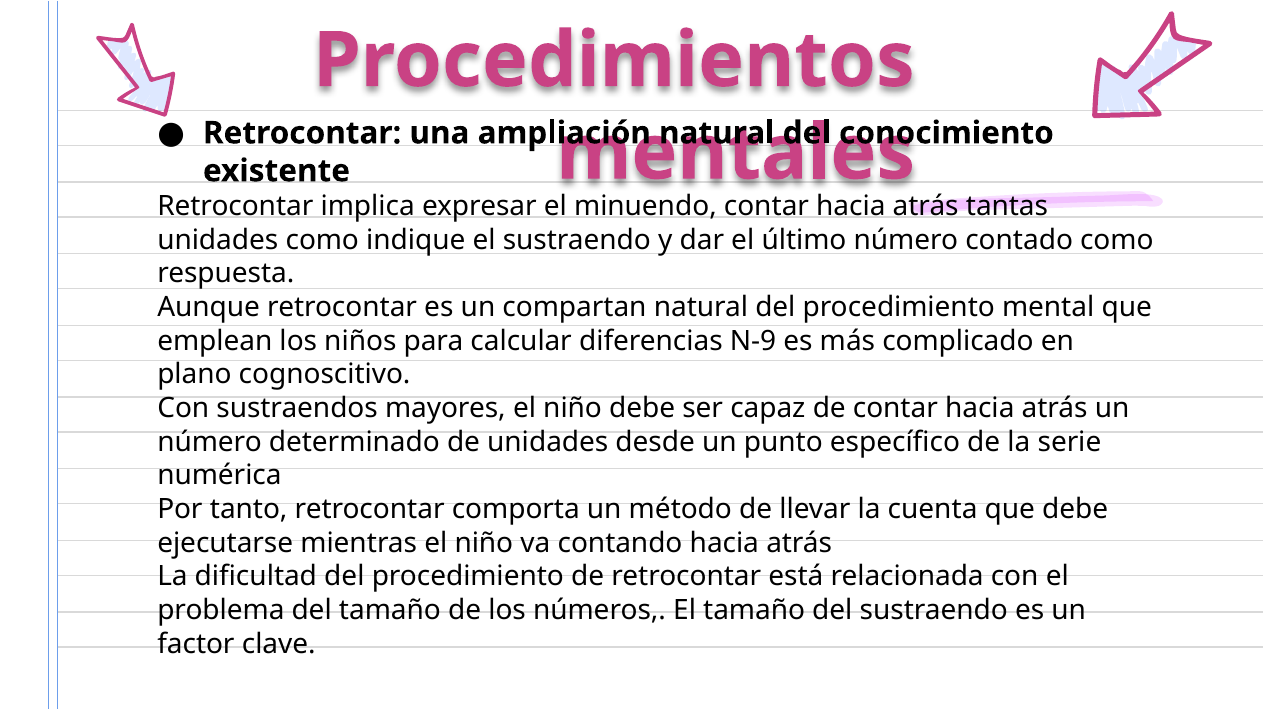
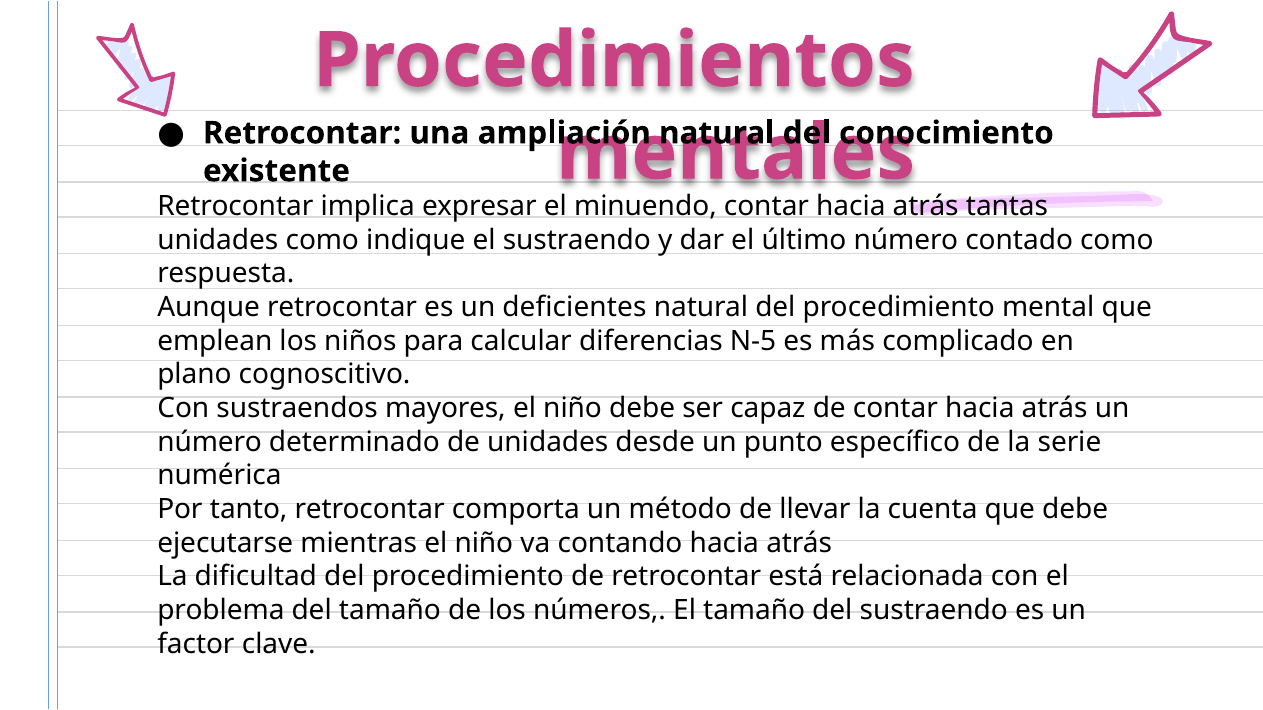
compartan: compartan -> deficientes
N-9: N-9 -> N-5
